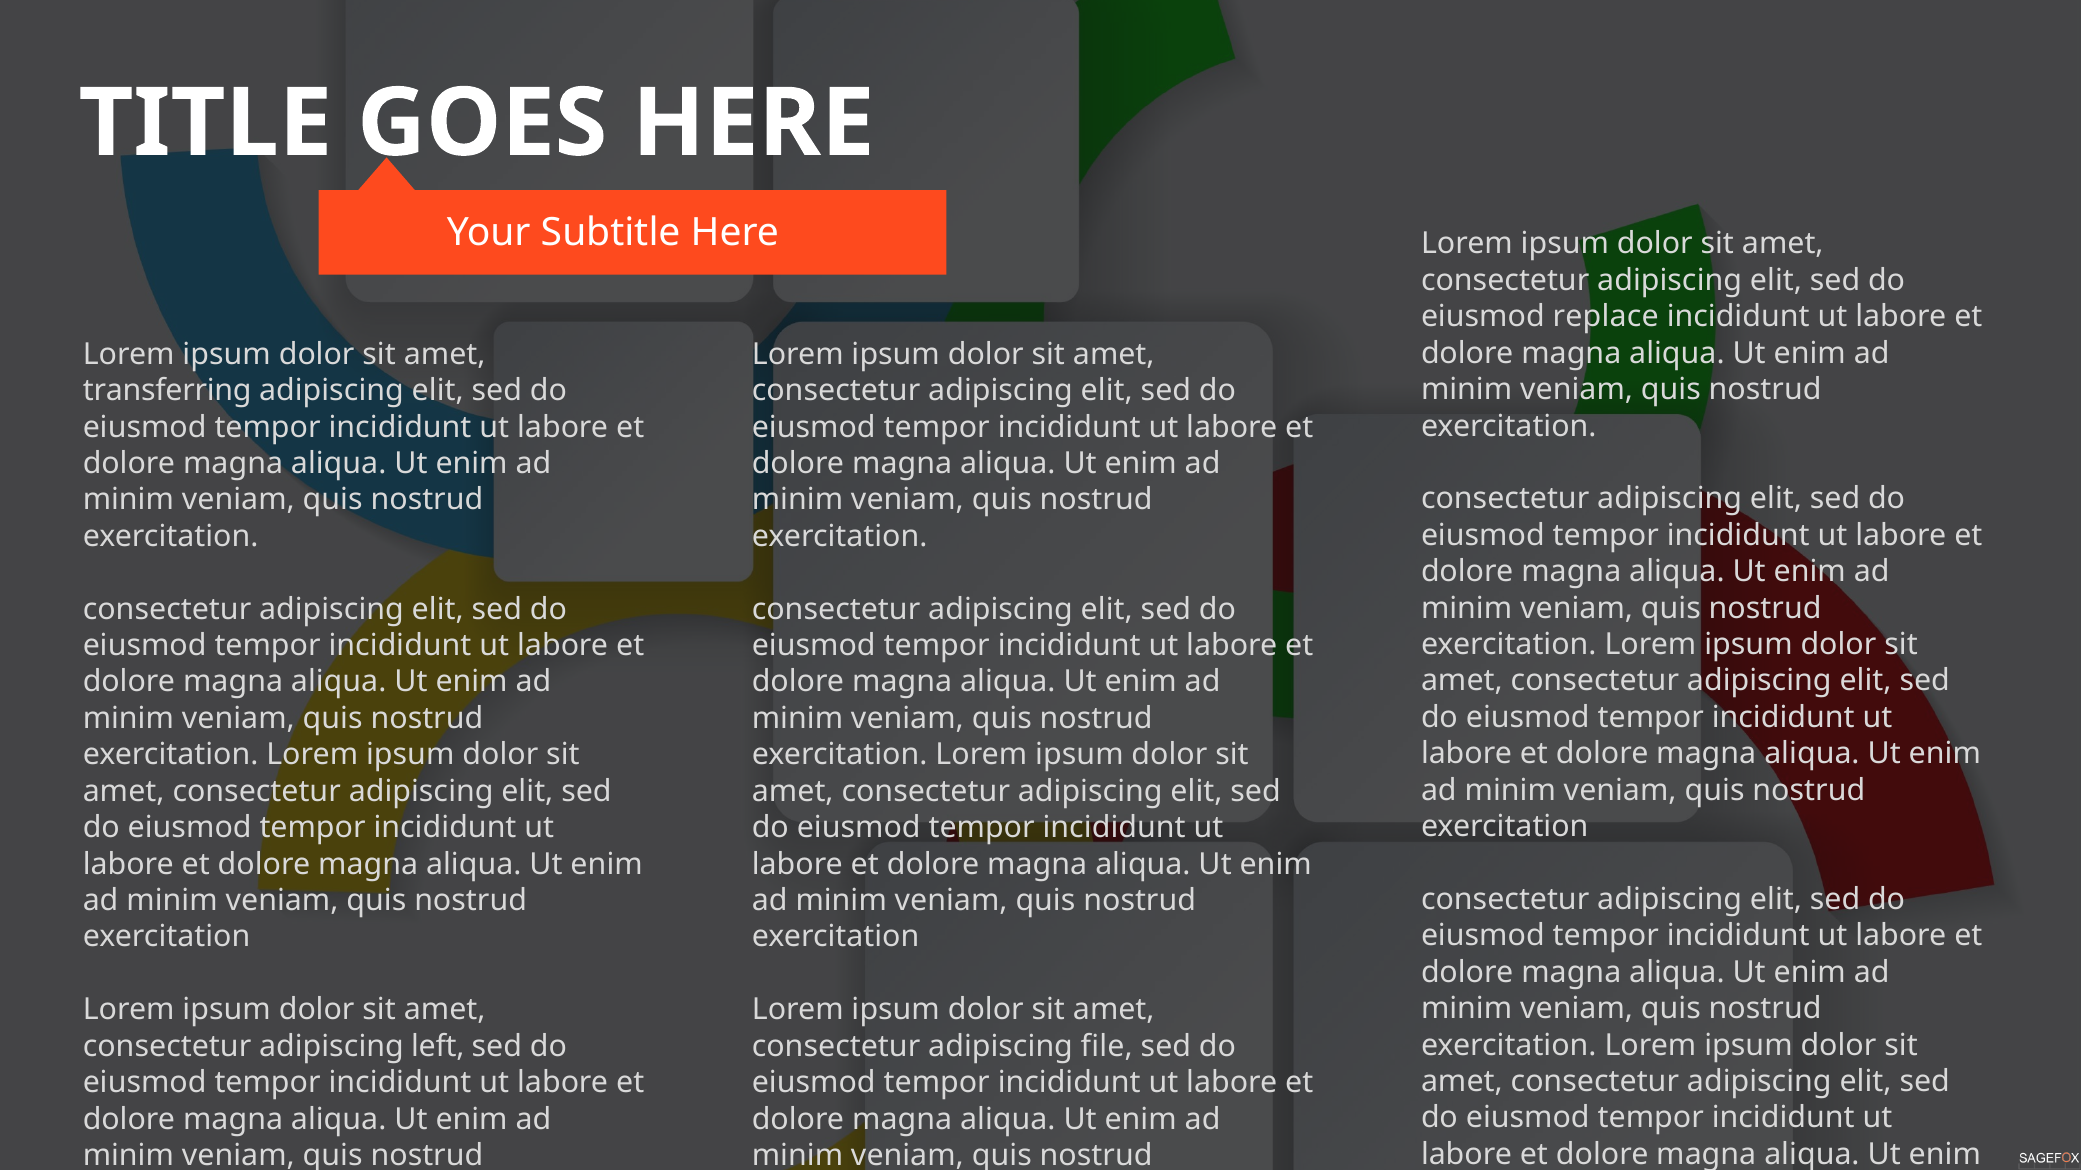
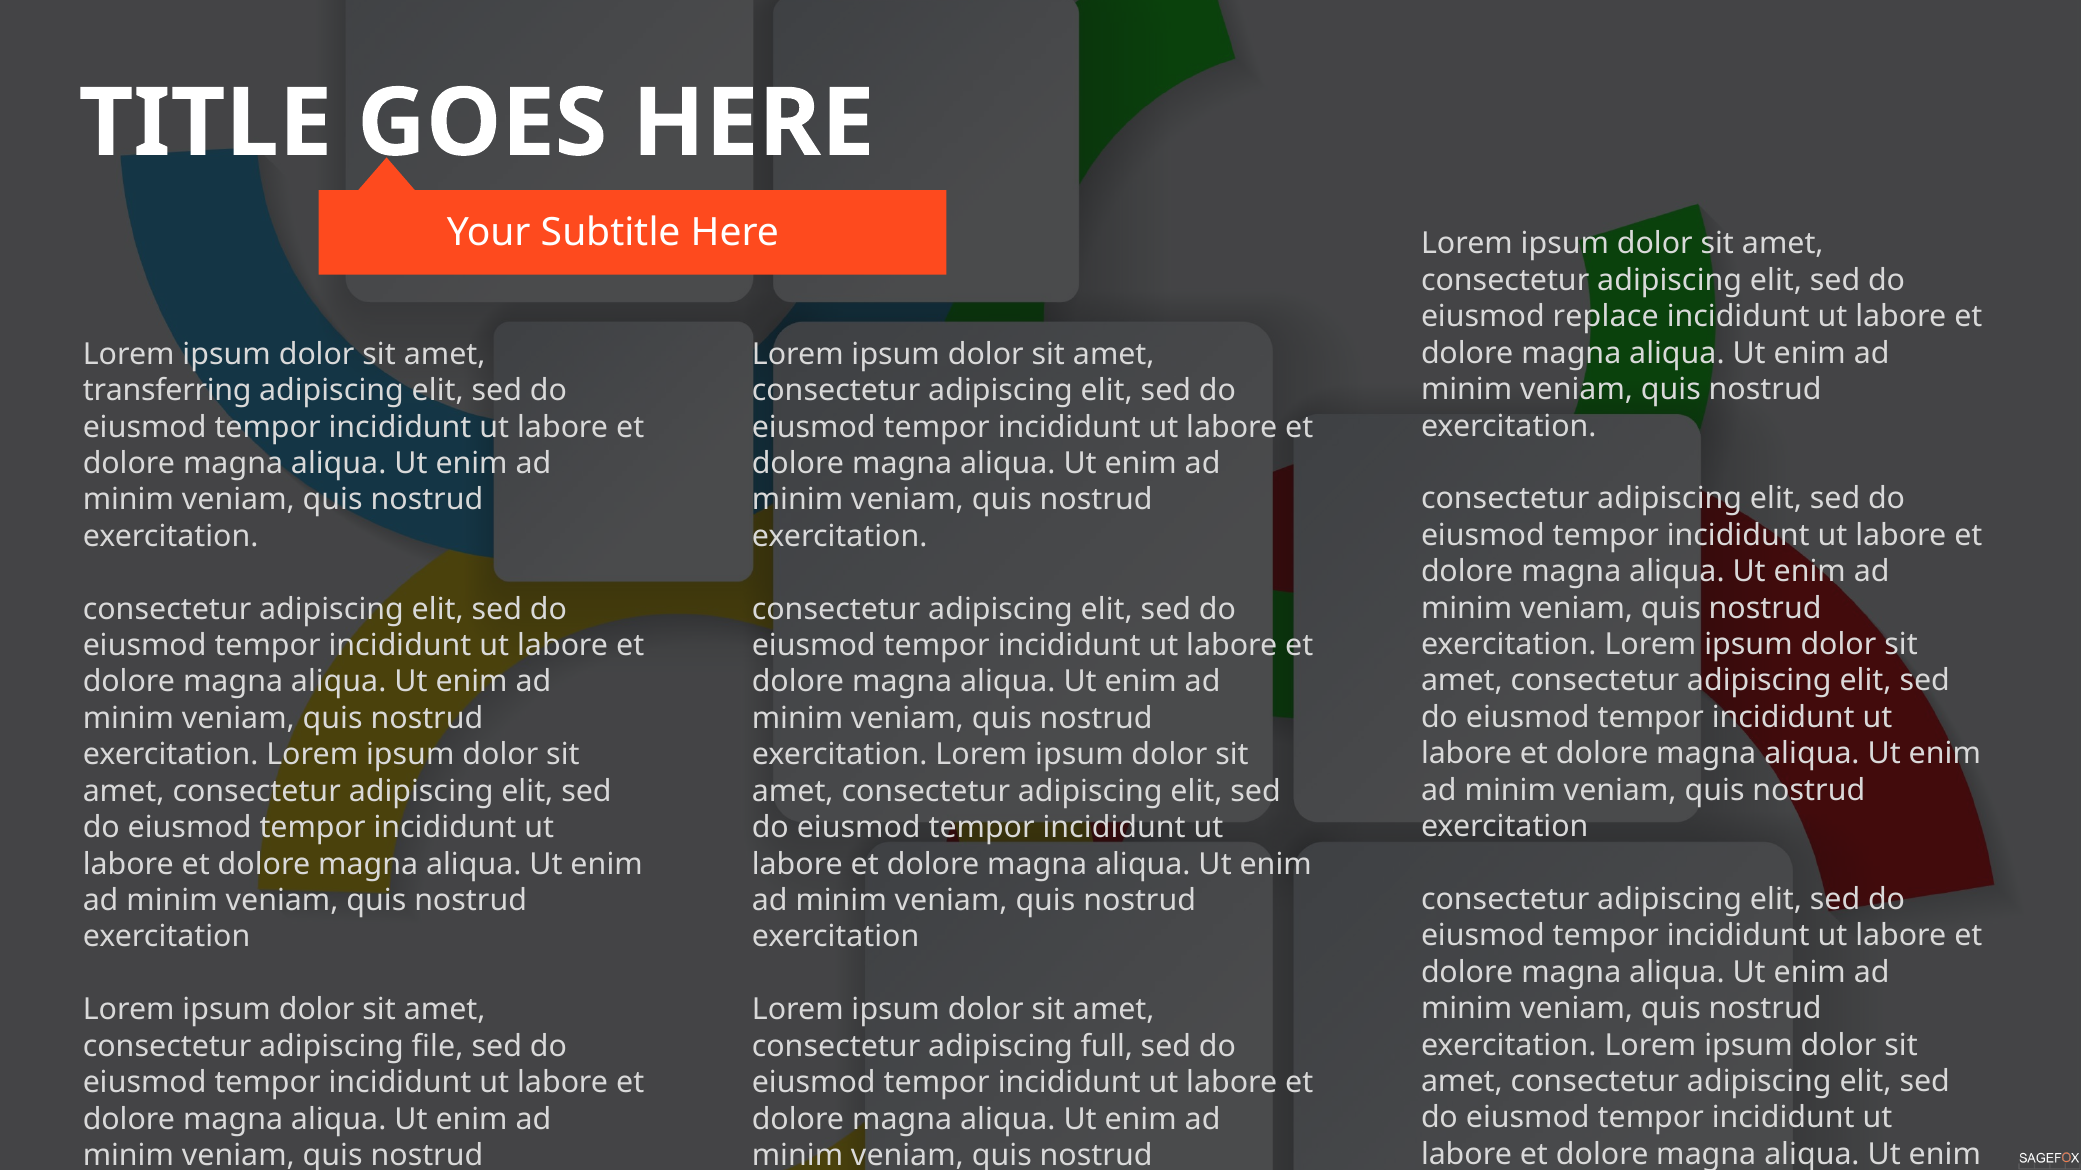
left: left -> file
file: file -> full
